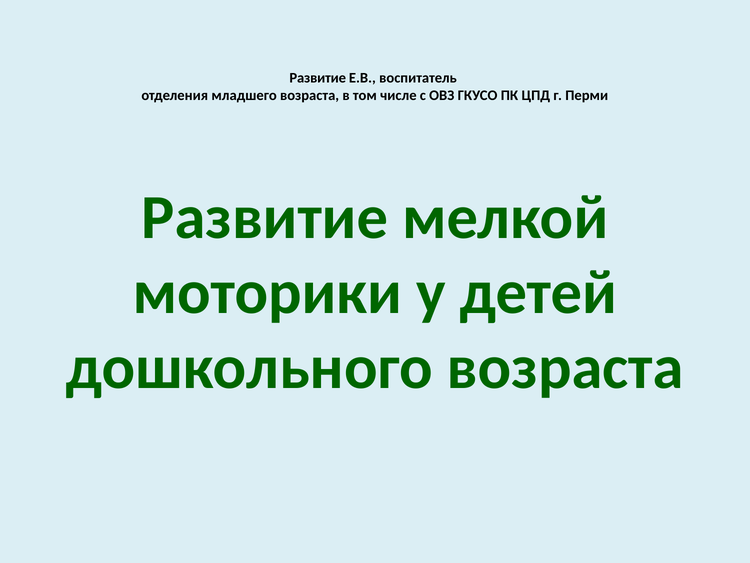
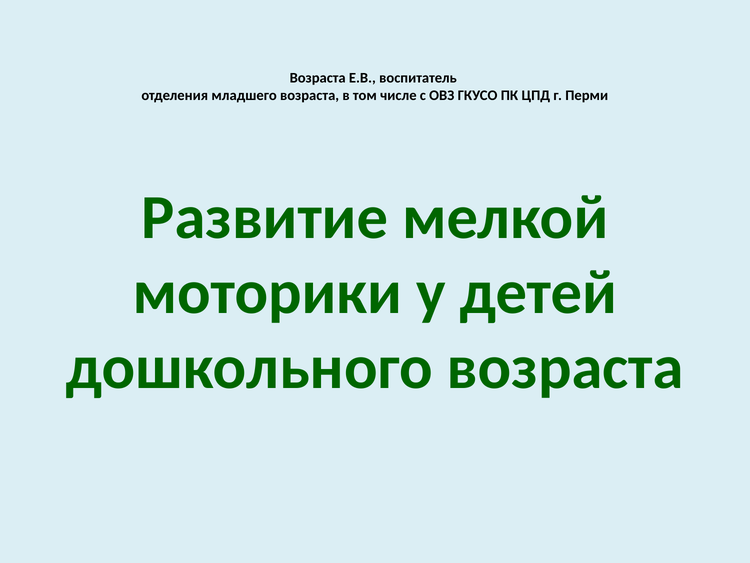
Развитие at (318, 78): Развитие -> Возраста
